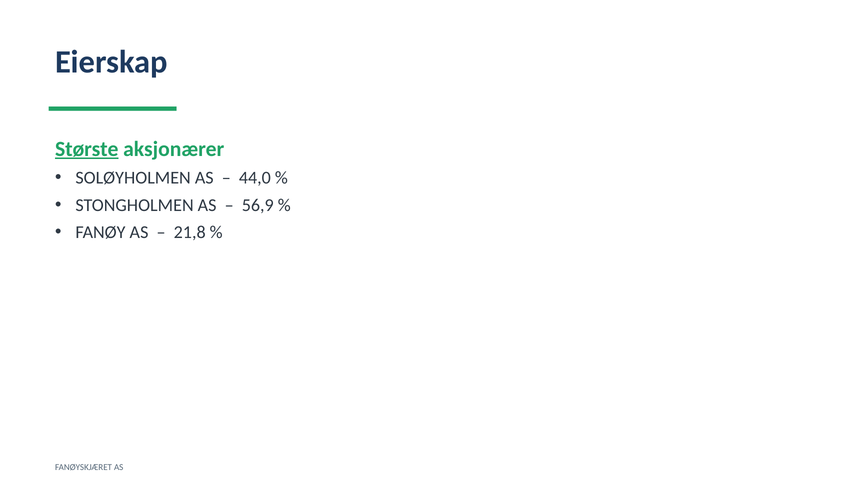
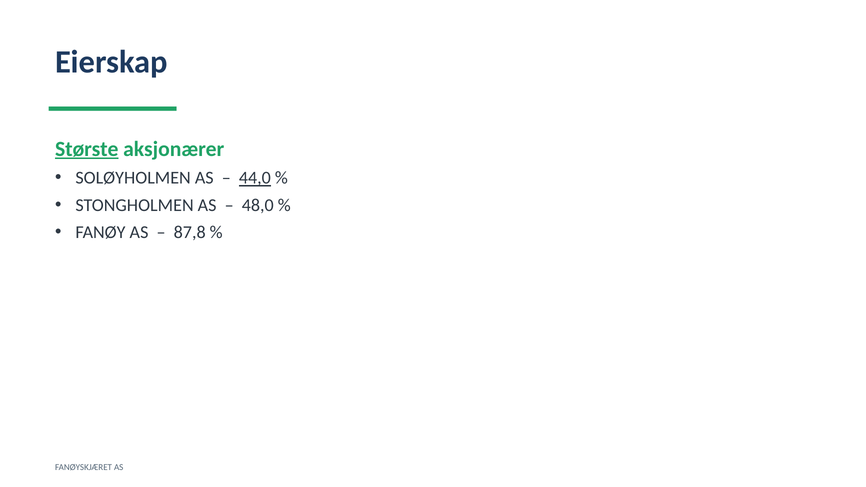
44,0 underline: none -> present
56,9: 56,9 -> 48,0
21,8: 21,8 -> 87,8
